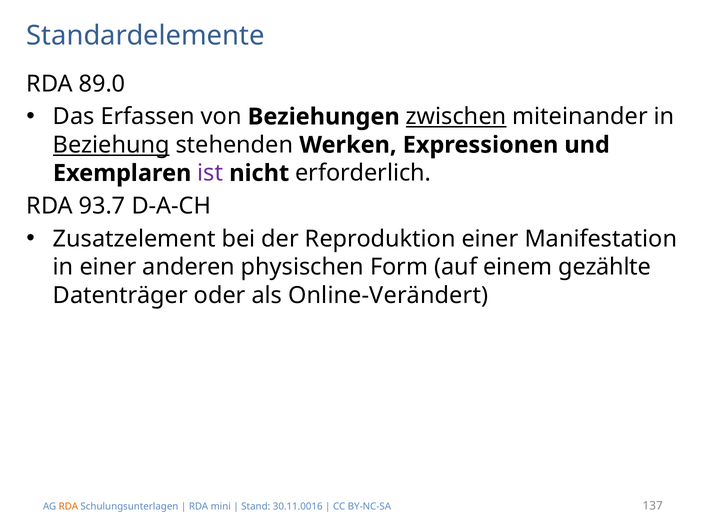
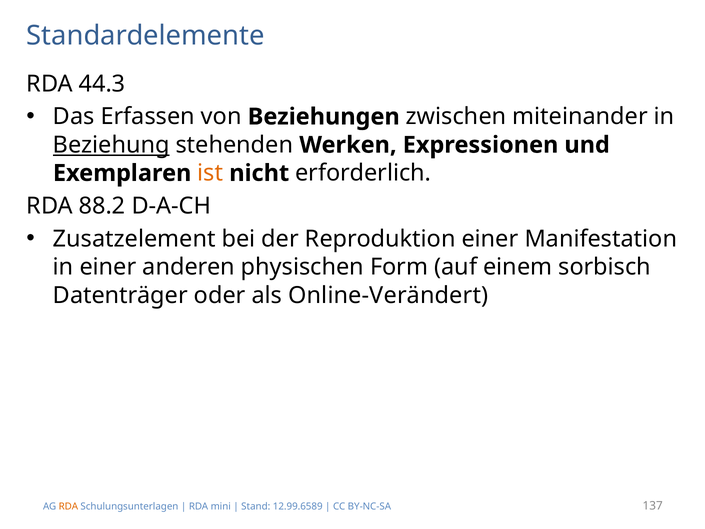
89.0: 89.0 -> 44.3
zwischen underline: present -> none
ist colour: purple -> orange
93.7: 93.7 -> 88.2
gezählte: gezählte -> sorbisch
30.11.0016: 30.11.0016 -> 12.99.6589
